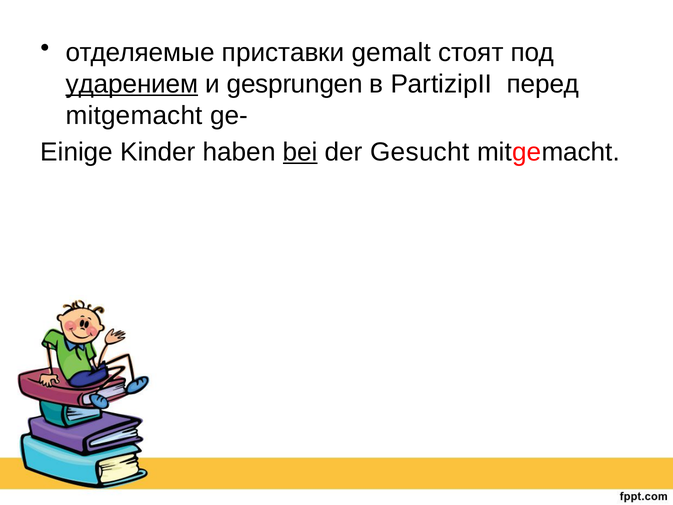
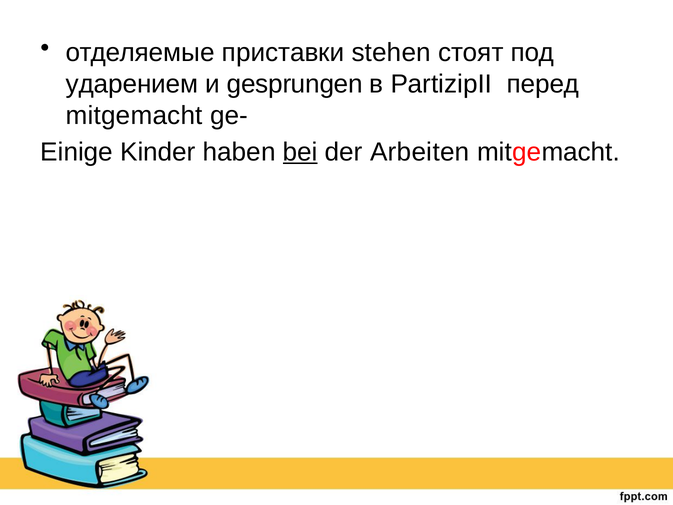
gemalt: gemalt -> stehen
ударением underline: present -> none
Gesucht: Gesucht -> Arbeiten
